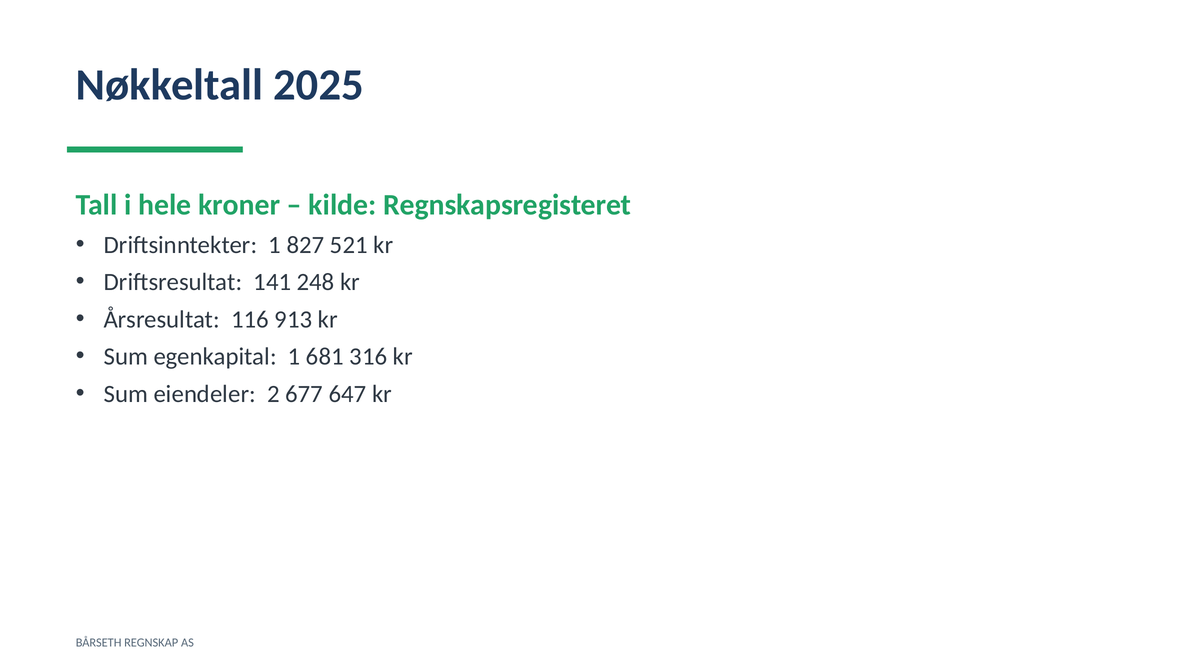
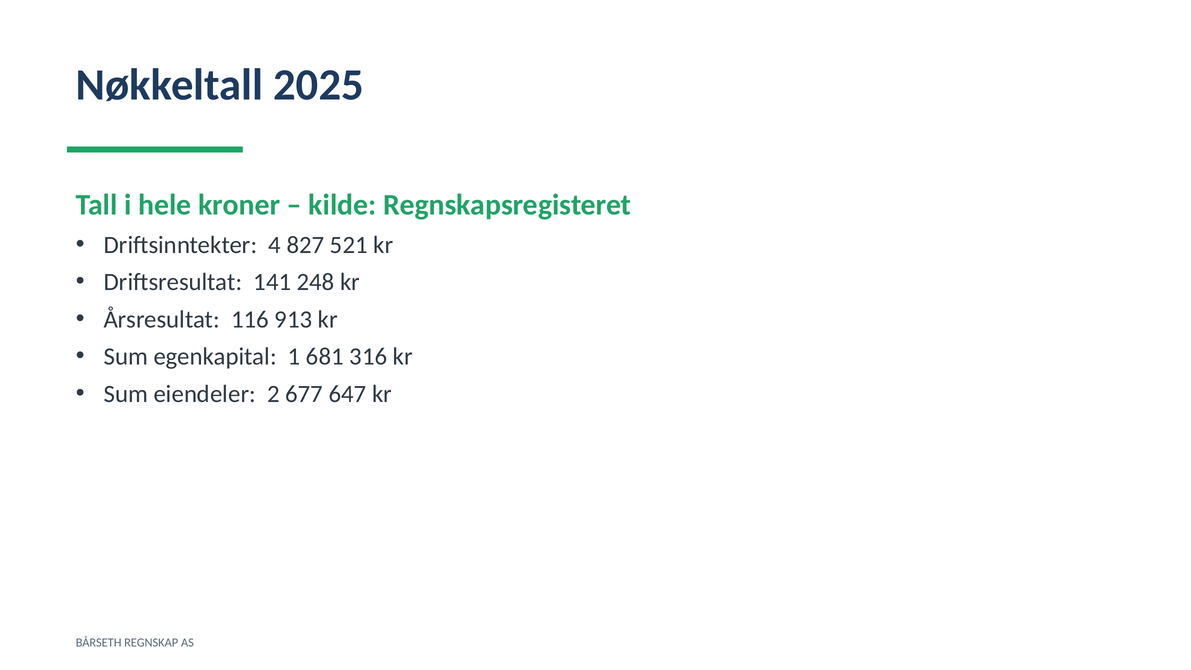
Driftsinntekter 1: 1 -> 4
